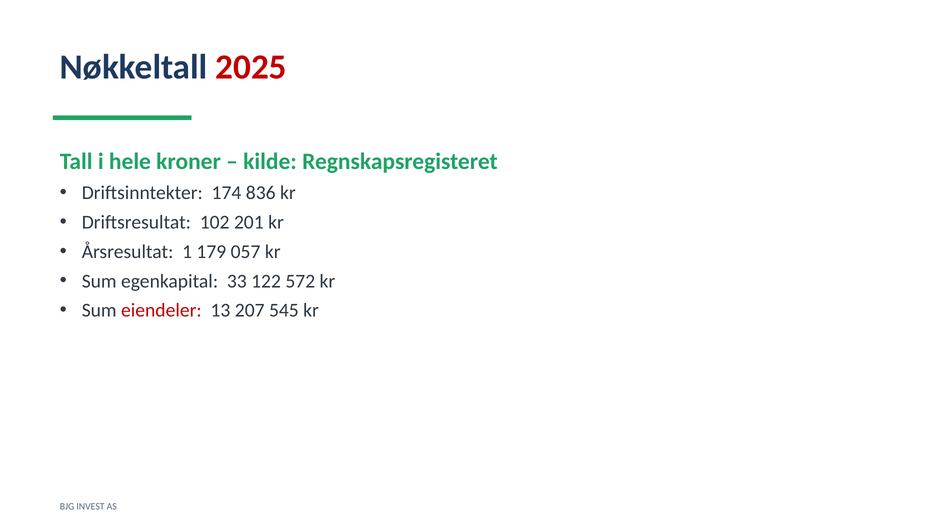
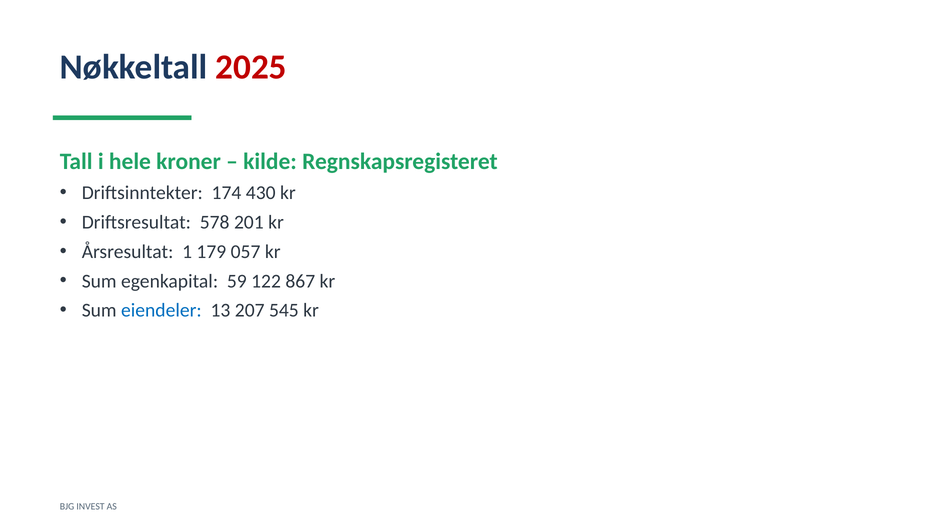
836: 836 -> 430
102: 102 -> 578
33: 33 -> 59
572: 572 -> 867
eiendeler colour: red -> blue
